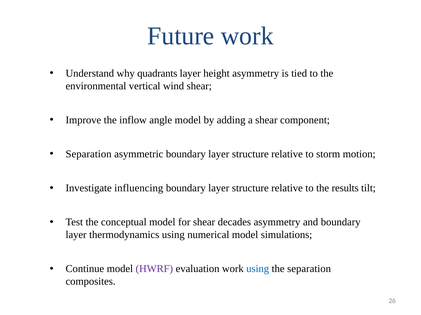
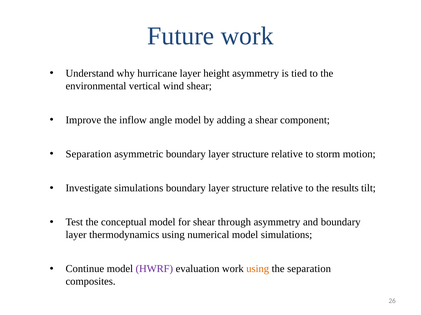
quadrants: quadrants -> hurricane
Investigate influencing: influencing -> simulations
decades: decades -> through
using at (258, 269) colour: blue -> orange
